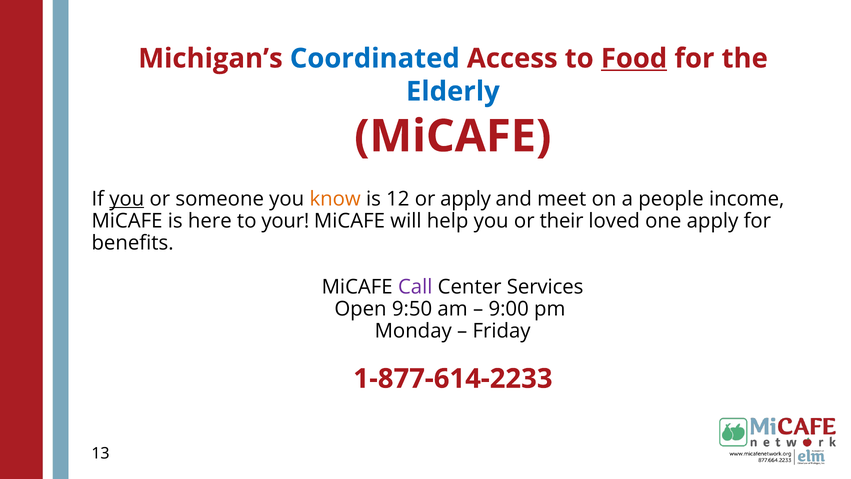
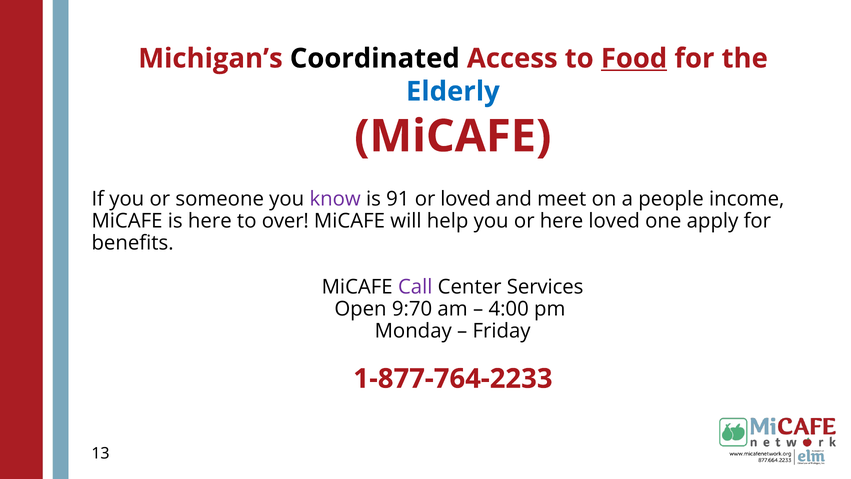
Coordinated colour: blue -> black
you at (127, 199) underline: present -> none
know colour: orange -> purple
12: 12 -> 91
or apply: apply -> loved
your: your -> over
or their: their -> here
9:50: 9:50 -> 9:70
9:00: 9:00 -> 4:00
1-877-614-2233: 1-877-614-2233 -> 1-877-764-2233
